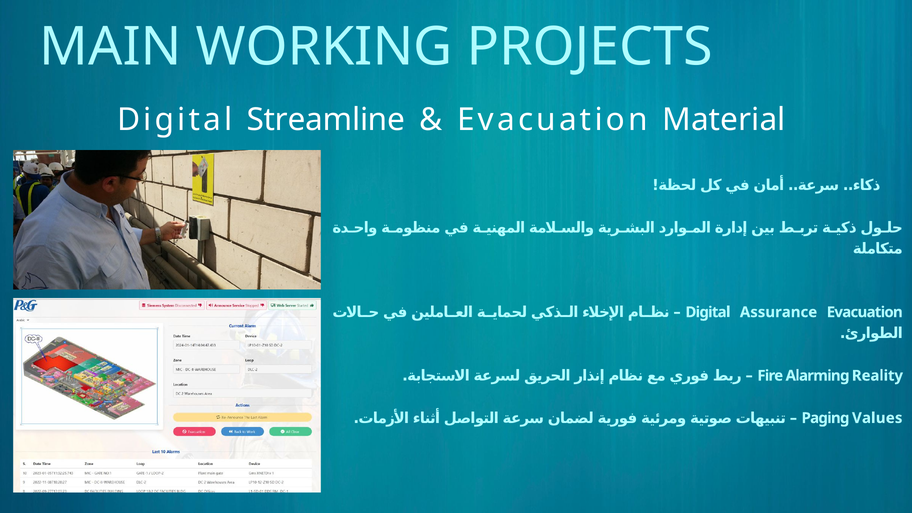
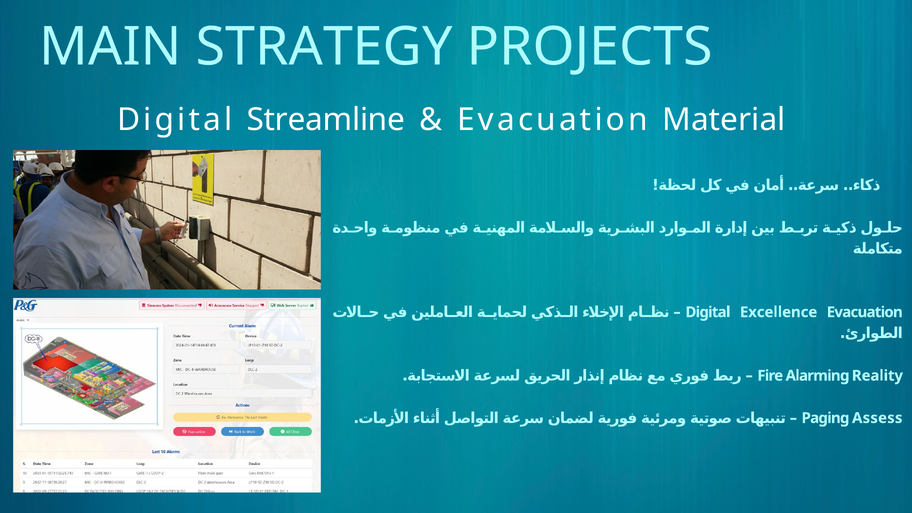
WORKING: WORKING -> STRATEGY
Assurance: Assurance -> Excellence
Values: Values -> Assess
